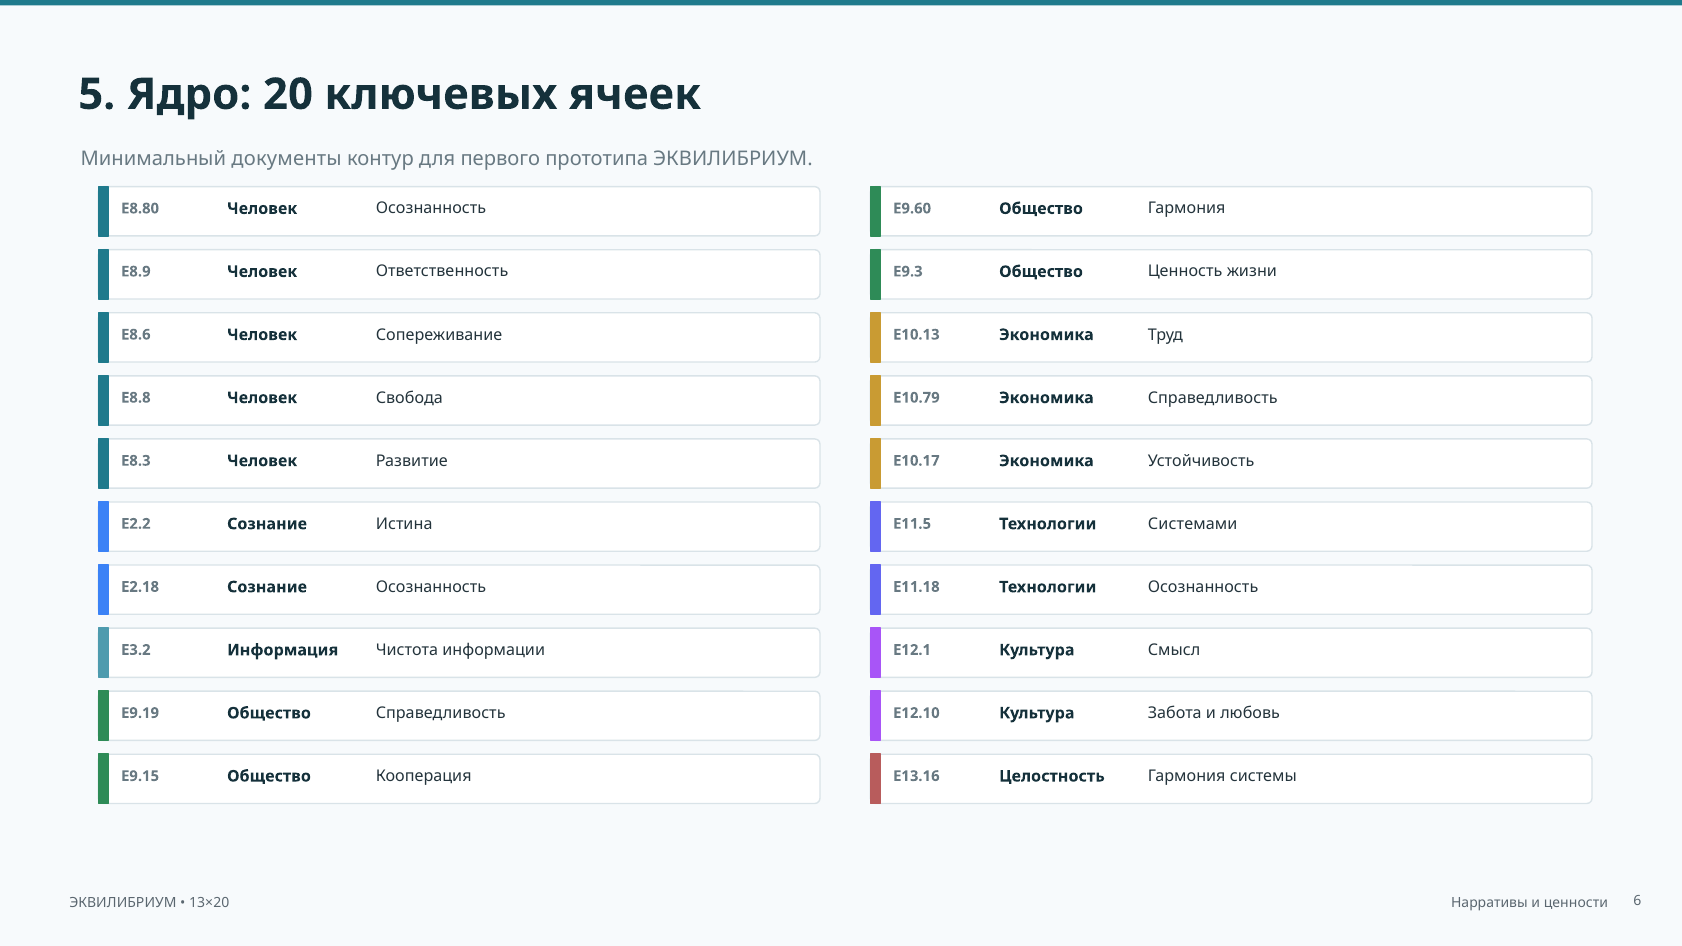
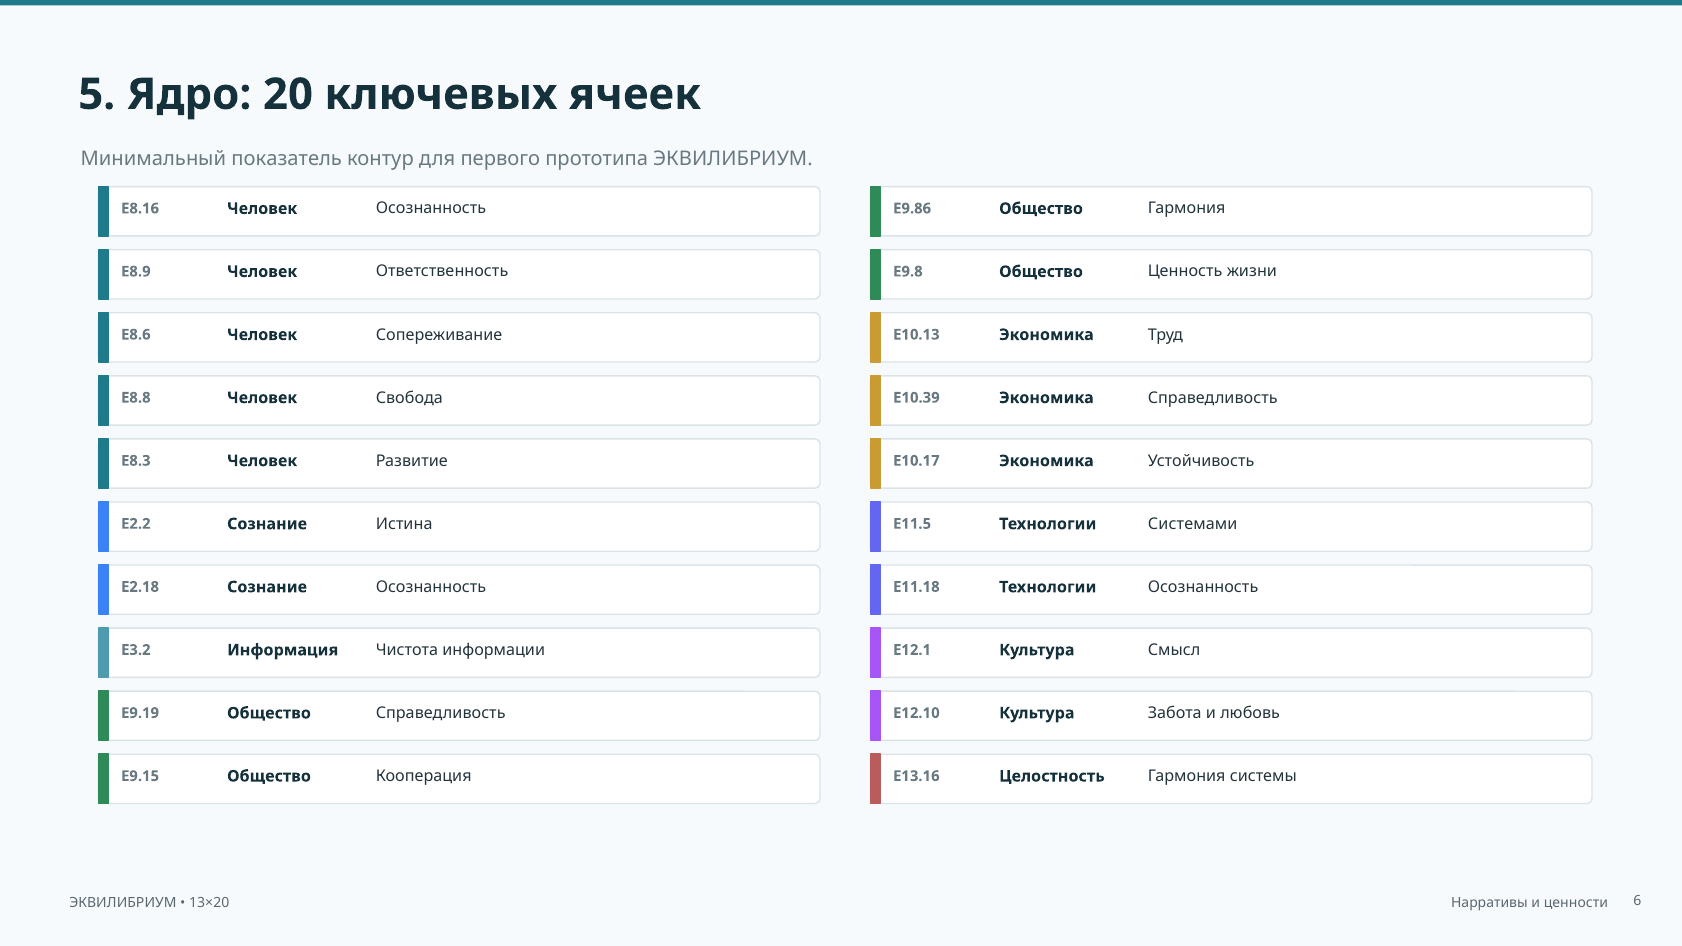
документы: документы -> показатель
E8.80: E8.80 -> E8.16
E9.60: E9.60 -> E9.86
E9.3: E9.3 -> E9.8
E10.79: E10.79 -> E10.39
